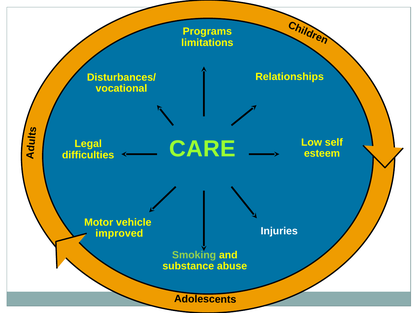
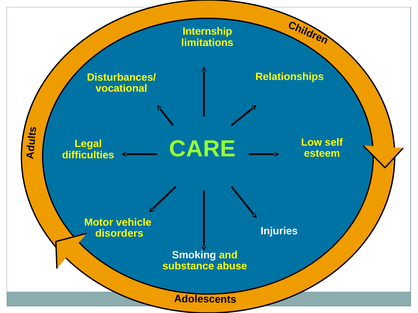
Programs: Programs -> Internship
improved: improved -> disorders
Smoking colour: light green -> white
